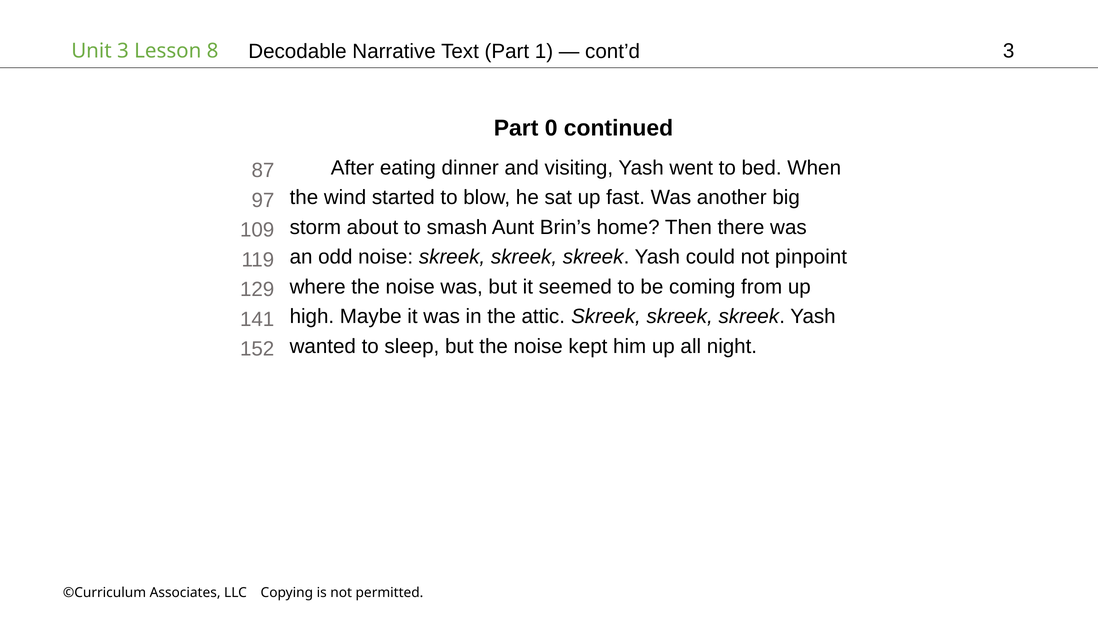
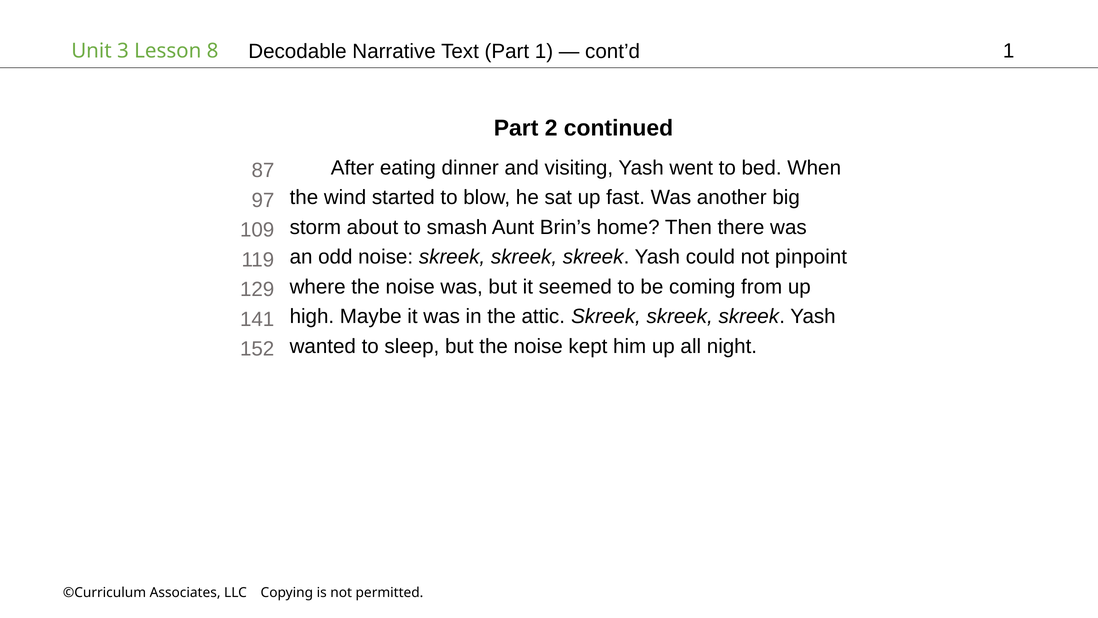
3 at (1009, 51): 3 -> 1
0: 0 -> 2
